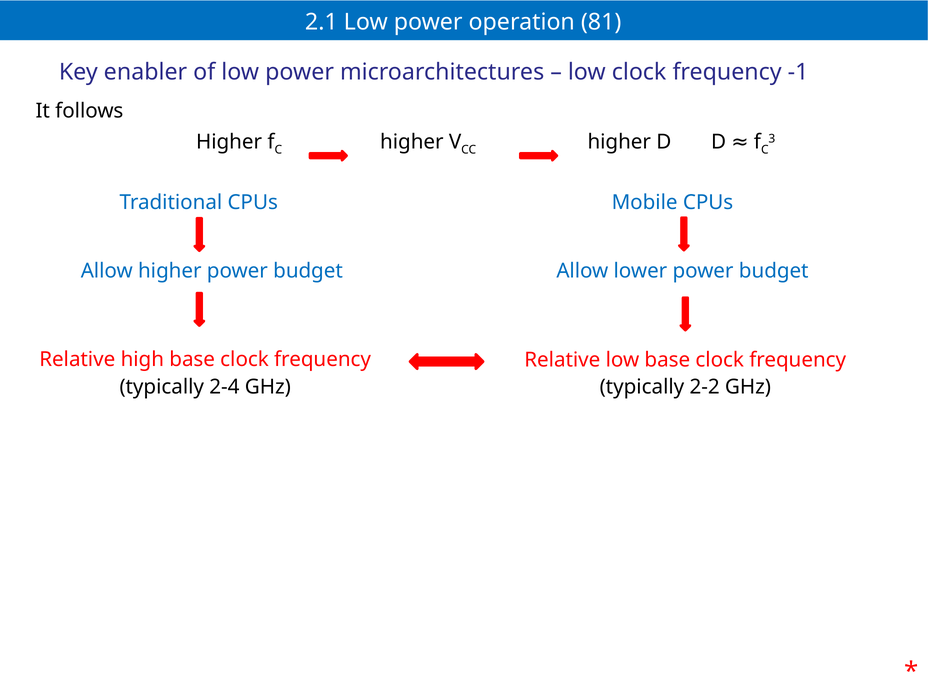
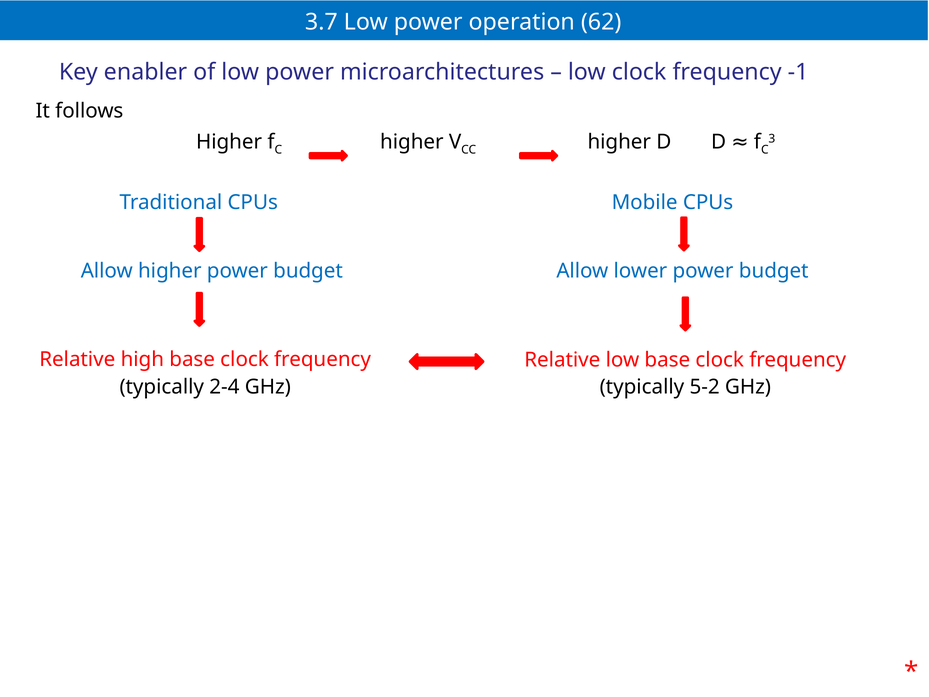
2.1: 2.1 -> 3.7
81: 81 -> 62
2-2: 2-2 -> 5-2
